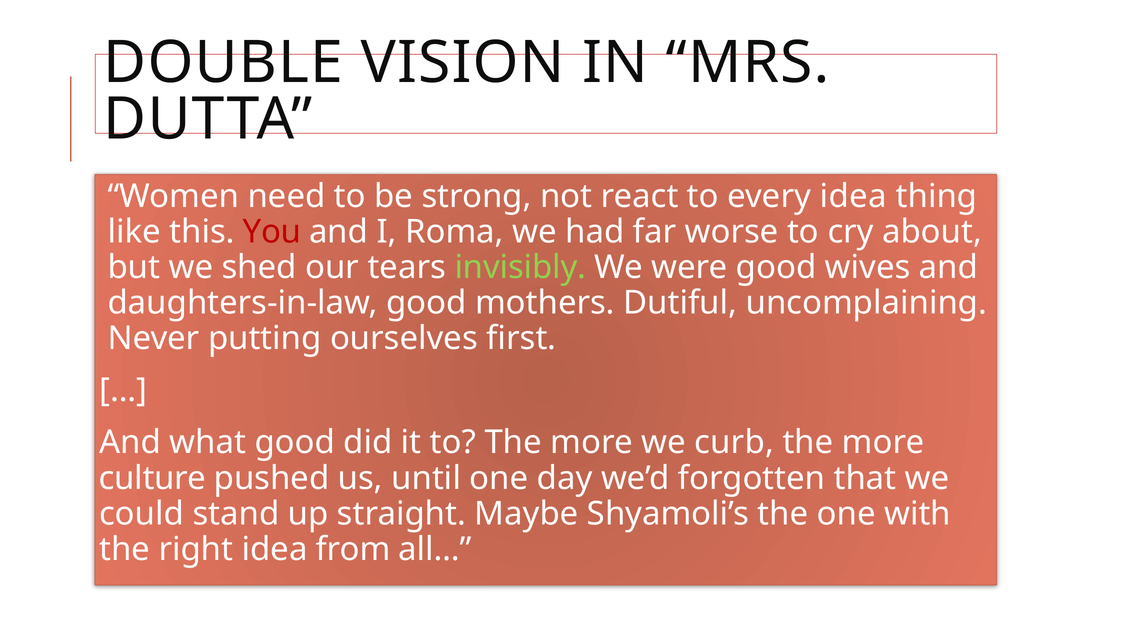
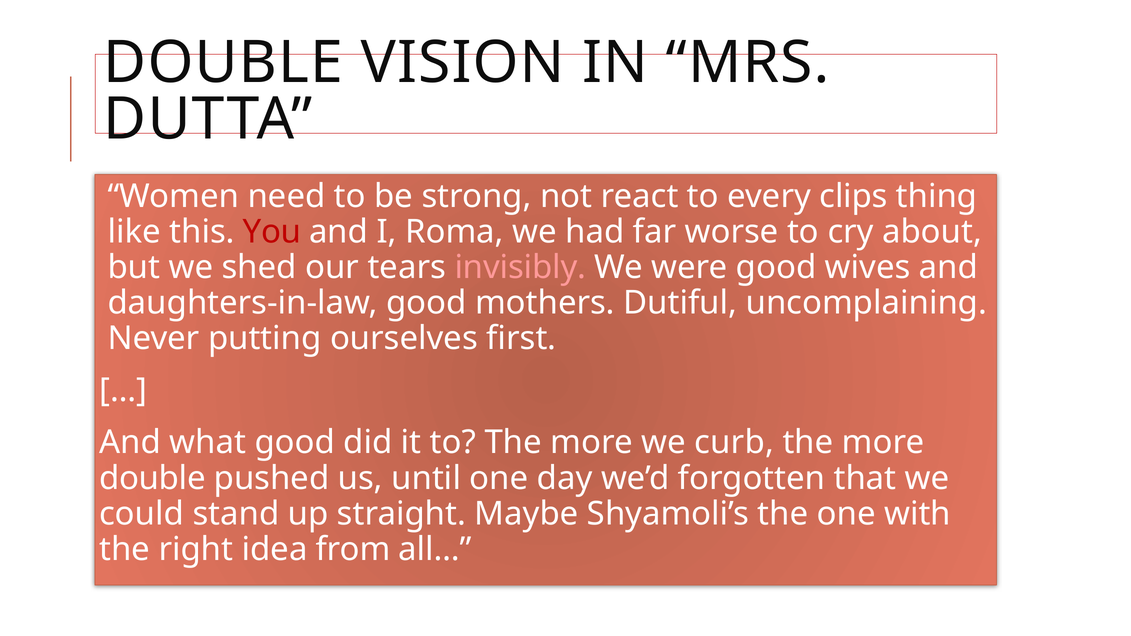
every idea: idea -> clips
invisibly colour: light green -> pink
culture at (152, 478): culture -> double
